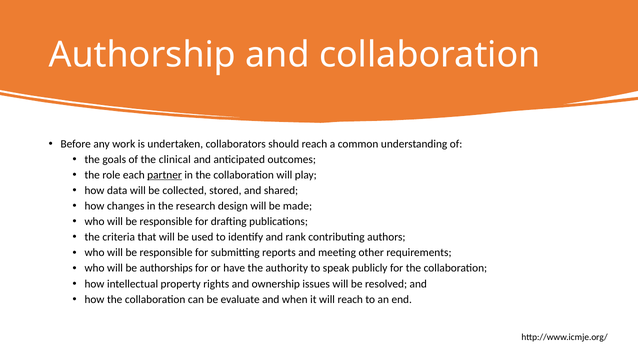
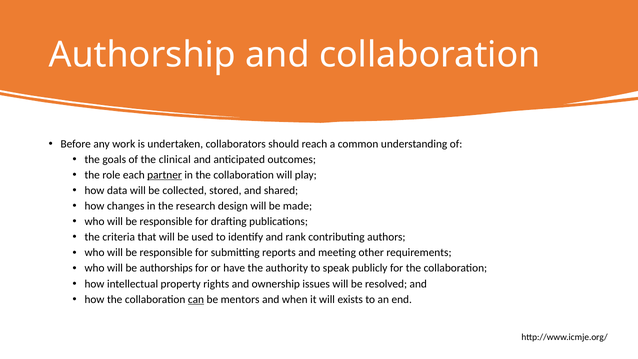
can underline: none -> present
evaluate: evaluate -> mentors
will reach: reach -> exists
